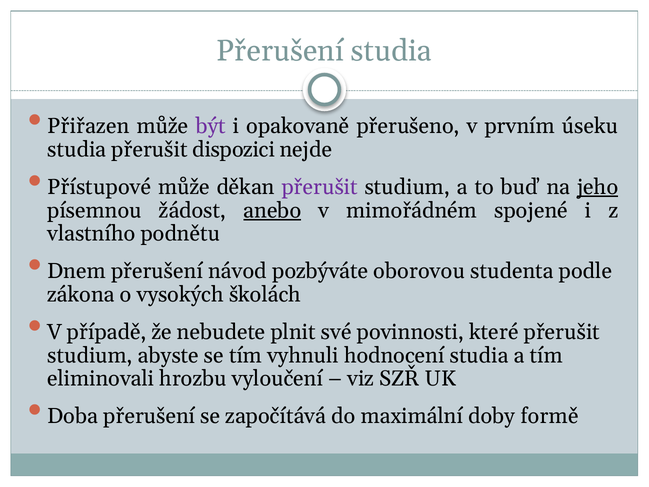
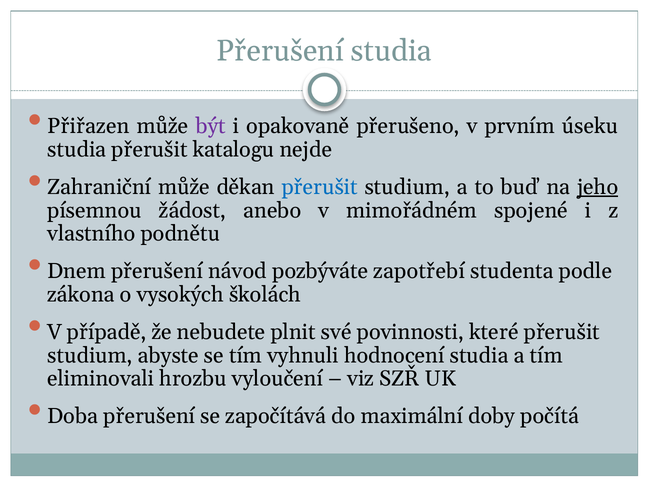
dispozici: dispozici -> katalogu
Přístupové: Přístupové -> Zahraniční
přerušit at (320, 187) colour: purple -> blue
anebo underline: present -> none
oborovou: oborovou -> zapotřebí
formě: formě -> počítá
